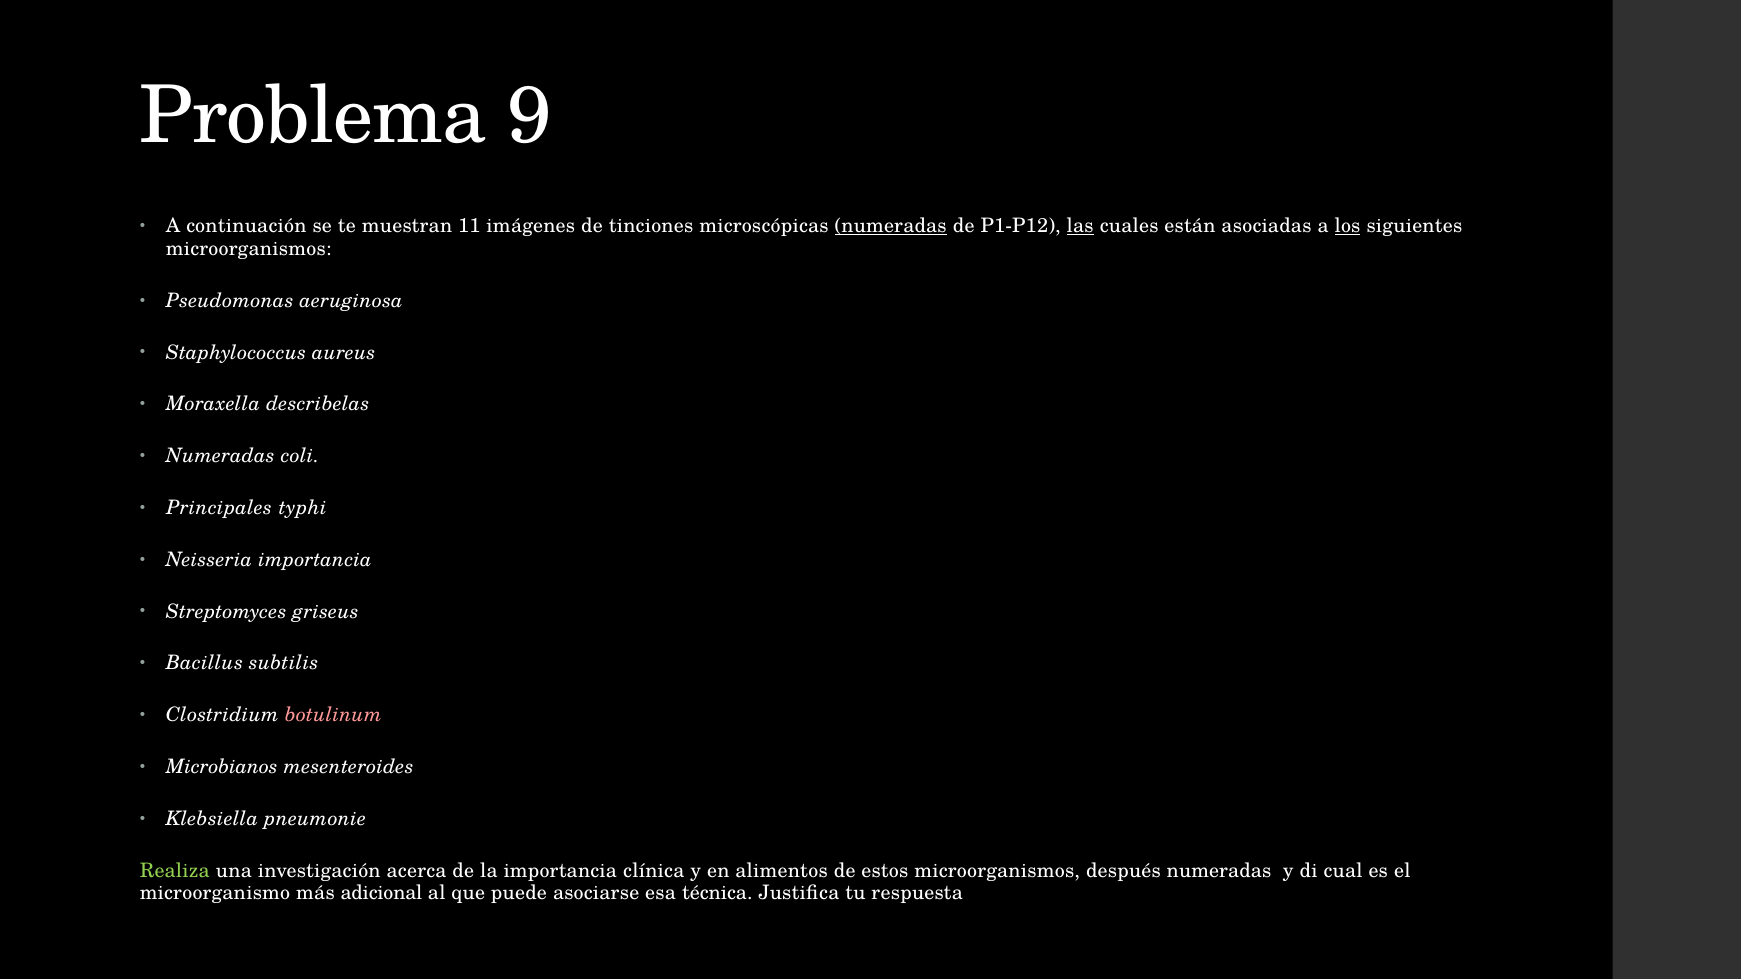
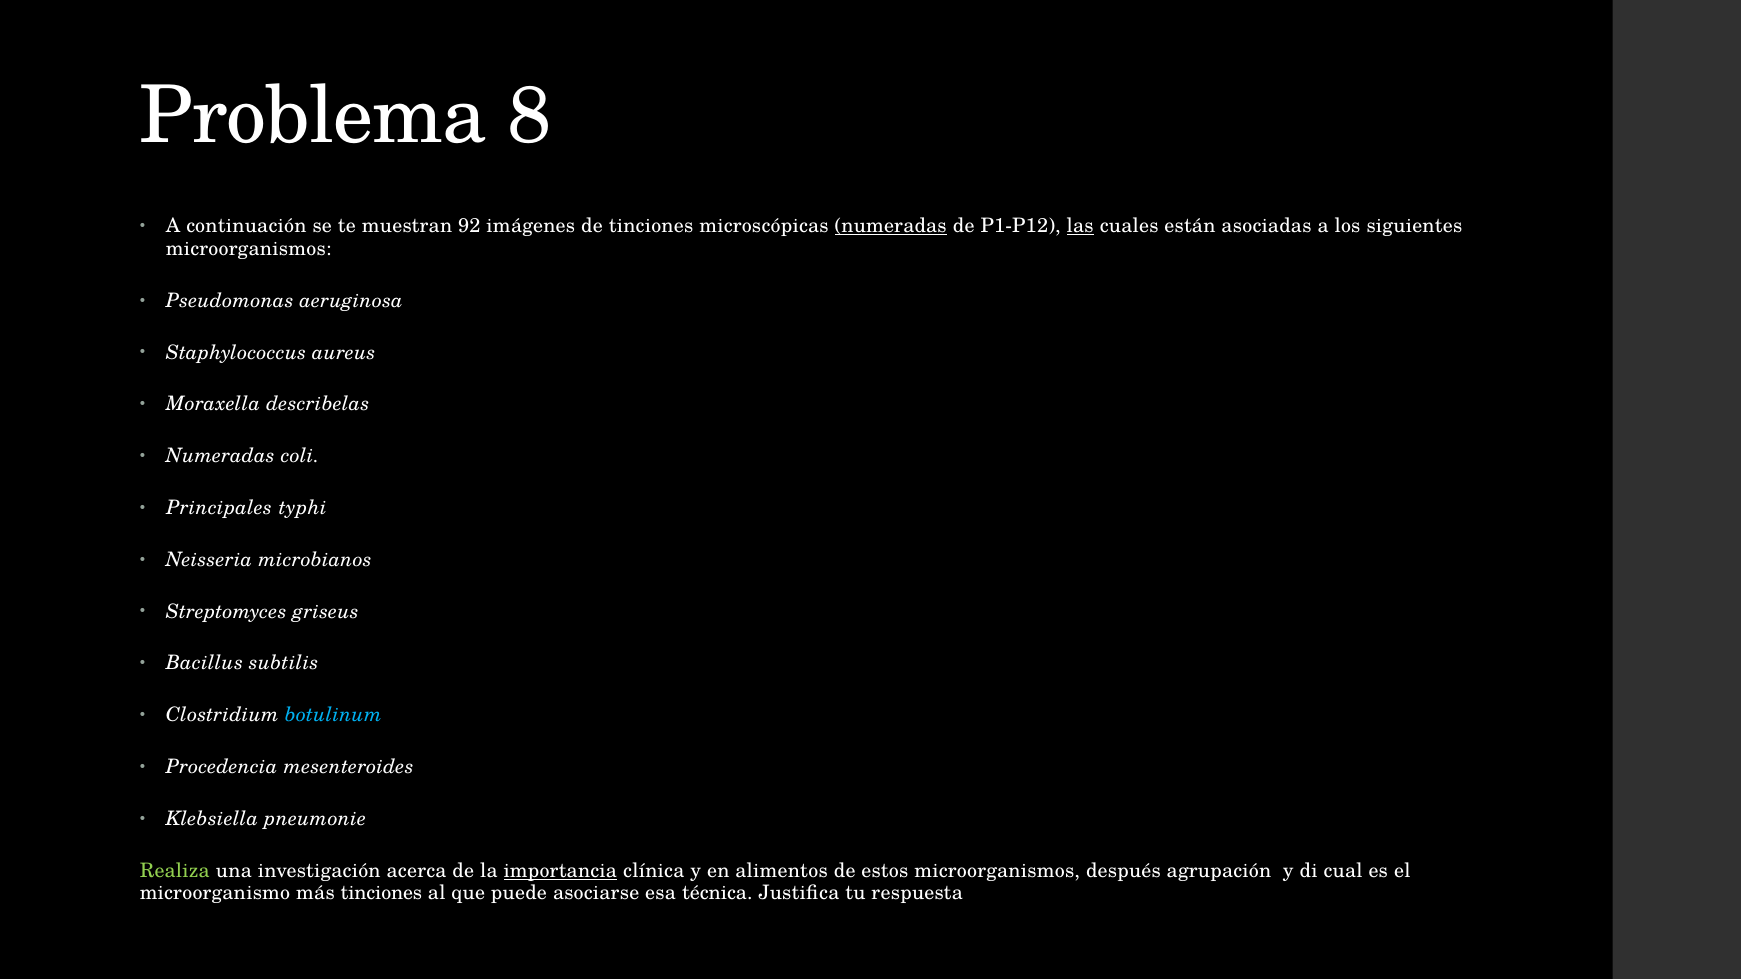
9: 9 -> 8
11: 11 -> 92
los underline: present -> none
Neisseria importancia: importancia -> microbianos
botulinum colour: pink -> light blue
Microbianos: Microbianos -> Procedencia
importancia at (560, 871) underline: none -> present
después numeradas: numeradas -> agrupación
más adicional: adicional -> tinciones
